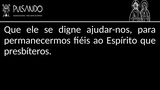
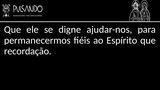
presbíteros: presbíteros -> recordação
